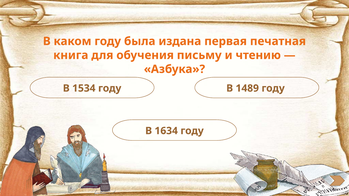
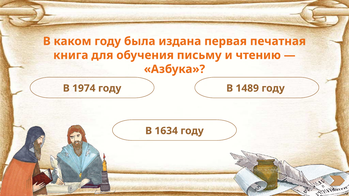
1534: 1534 -> 1974
